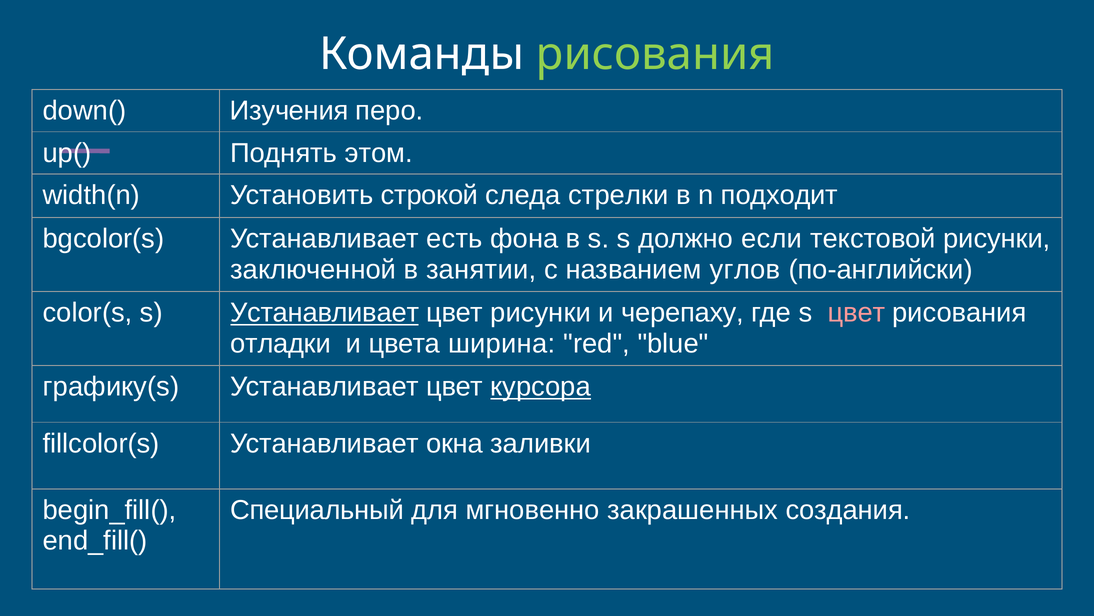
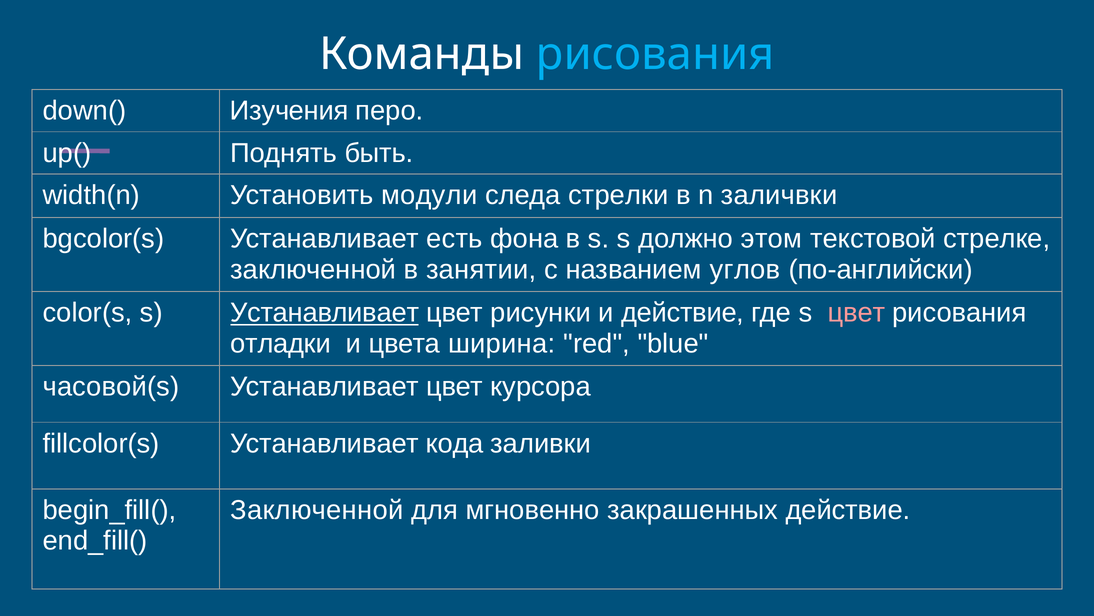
рисования at (655, 54) colour: light green -> light blue
этом: этом -> быть
строкой: строкой -> модули
подходит: подходит -> заличвки
если: если -> этом
текстовой рисунки: рисунки -> стрелке
и черепаху: черепаху -> действие
графику(s: графику(s -> часовой(s
курсора underline: present -> none
окна: окна -> кода
Специальный at (317, 510): Специальный -> Заключенной
закрашенных создания: создания -> действие
